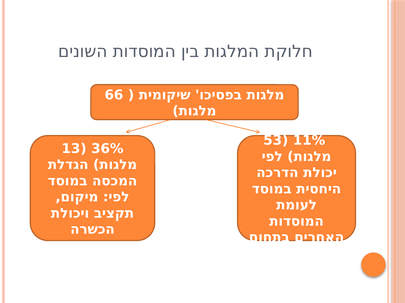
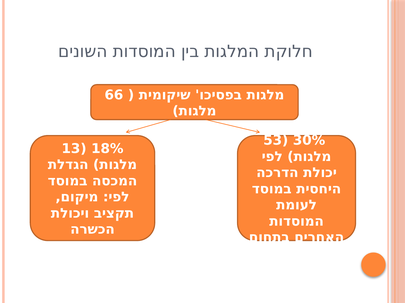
11%: 11% -> 30%
36%: 36% -> 18%
